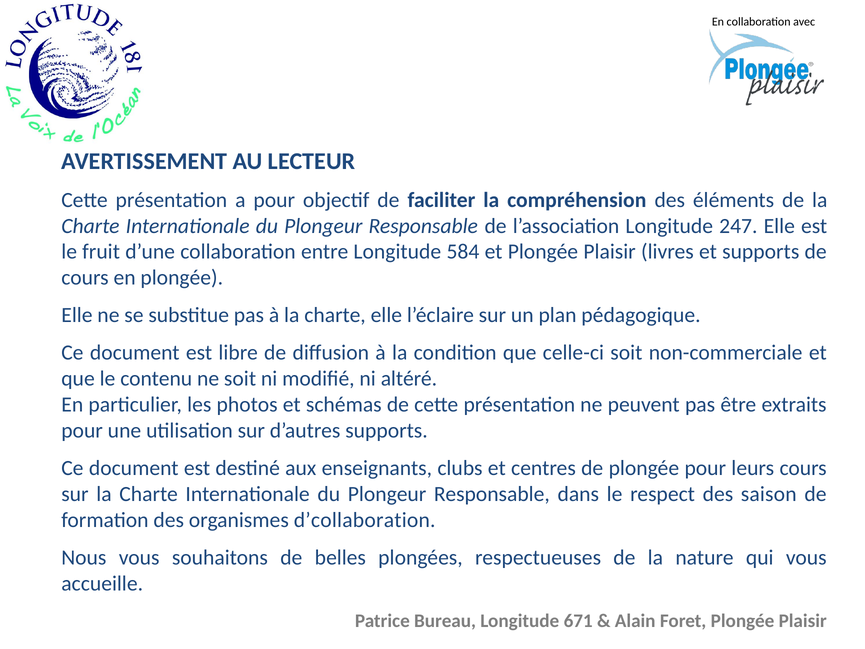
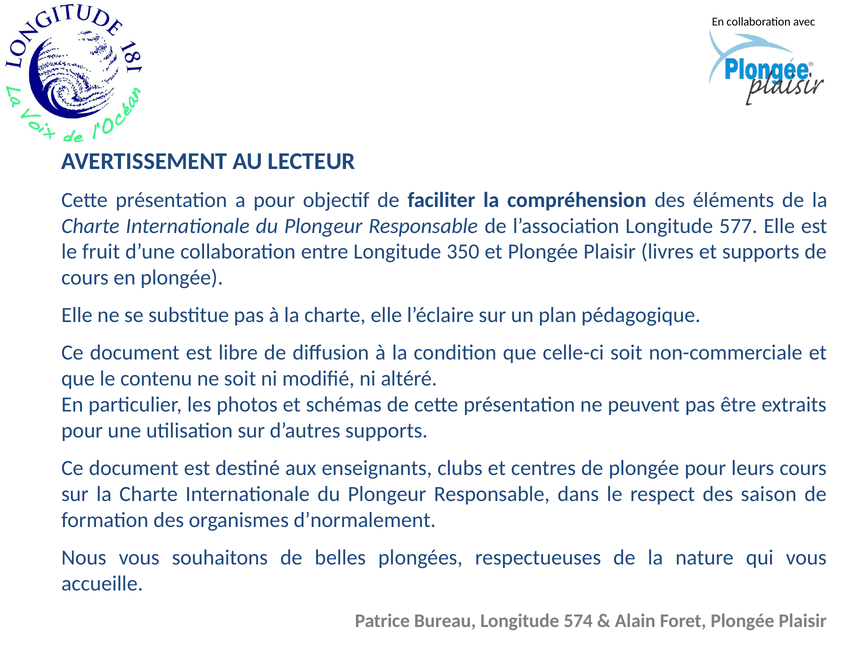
247: 247 -> 577
584: 584 -> 350
d’collaboration: d’collaboration -> d’normalement
671: 671 -> 574
